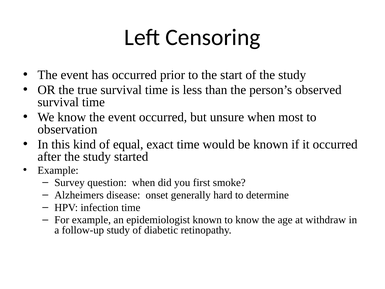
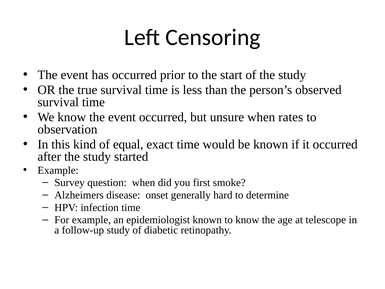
most: most -> rates
withdraw: withdraw -> telescope
